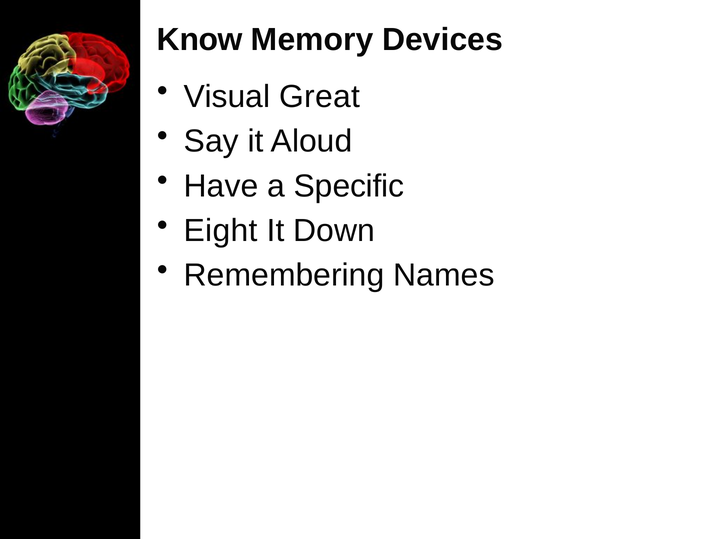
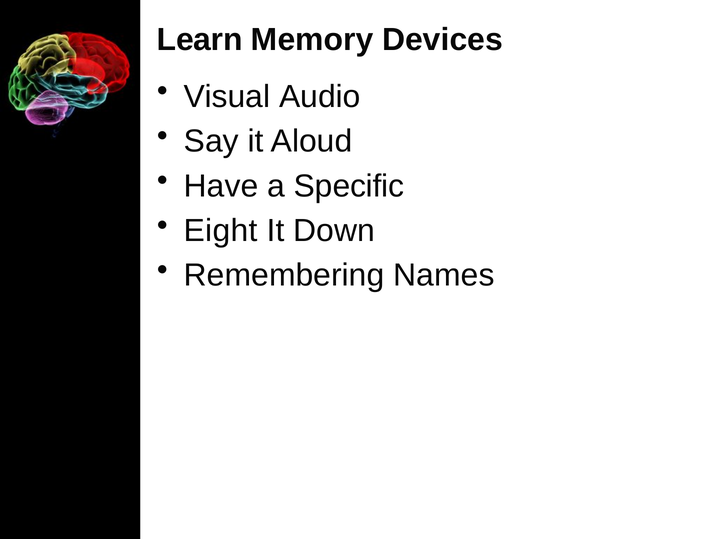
Know: Know -> Learn
Great: Great -> Audio
